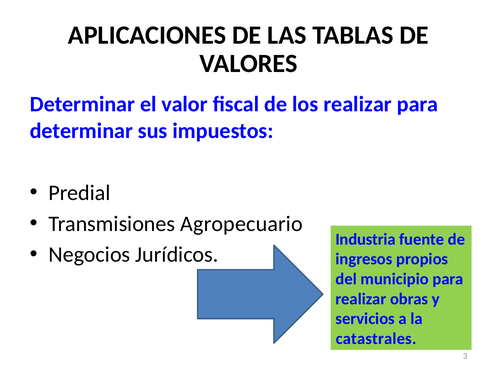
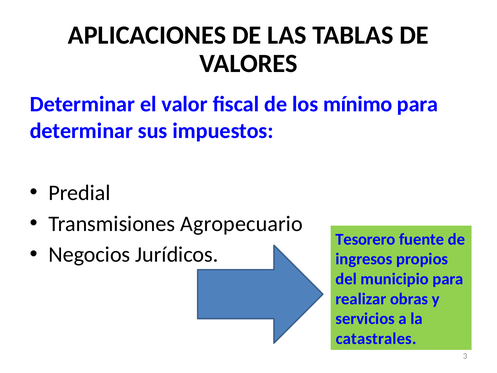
los realizar: realizar -> mínimo
Industria: Industria -> Tesorero
